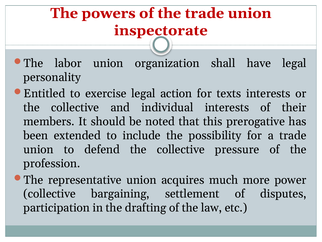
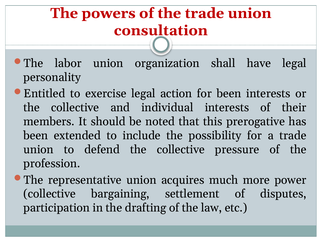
inspectorate: inspectorate -> consultation
for texts: texts -> been
